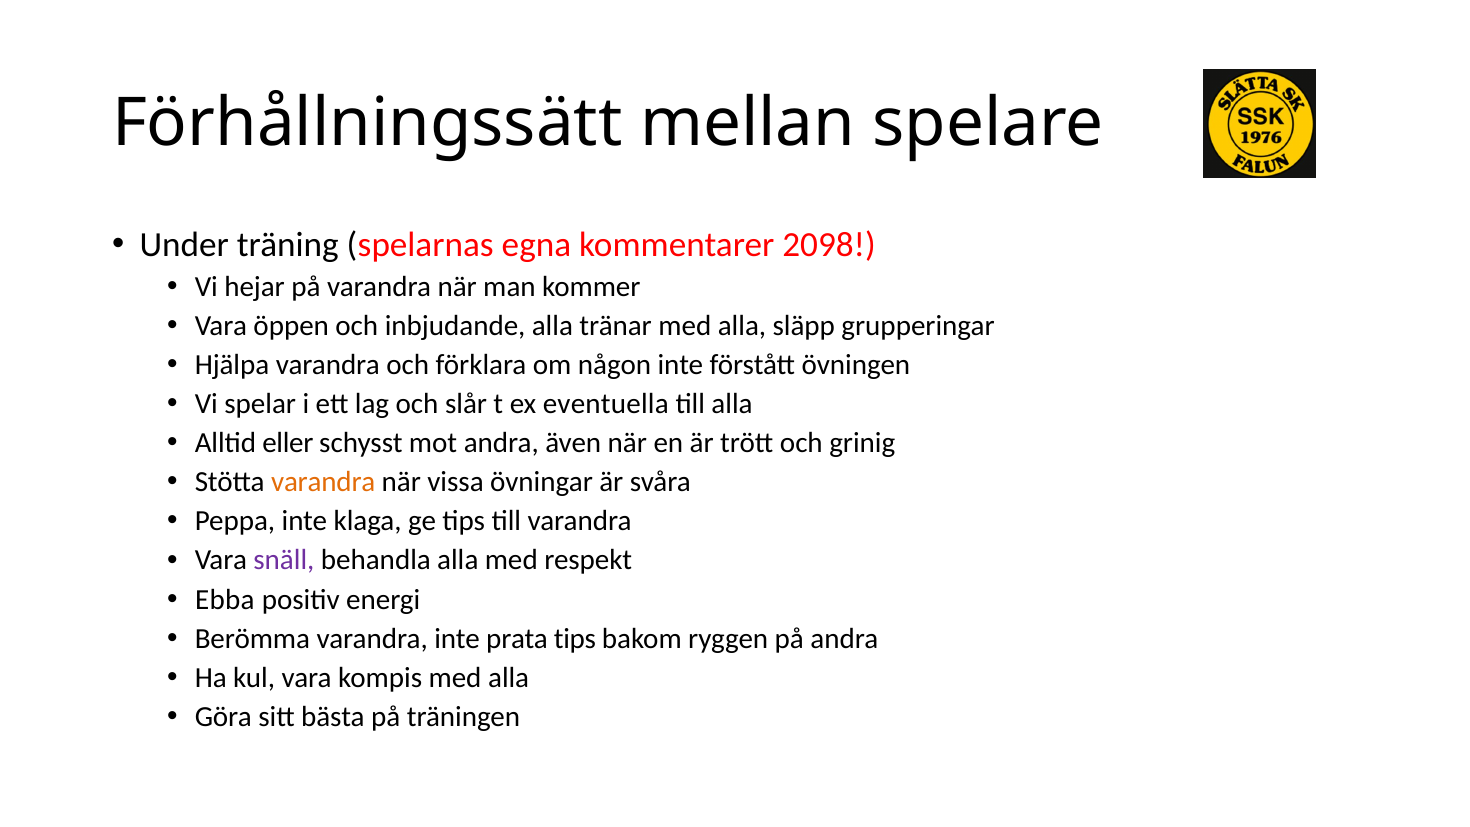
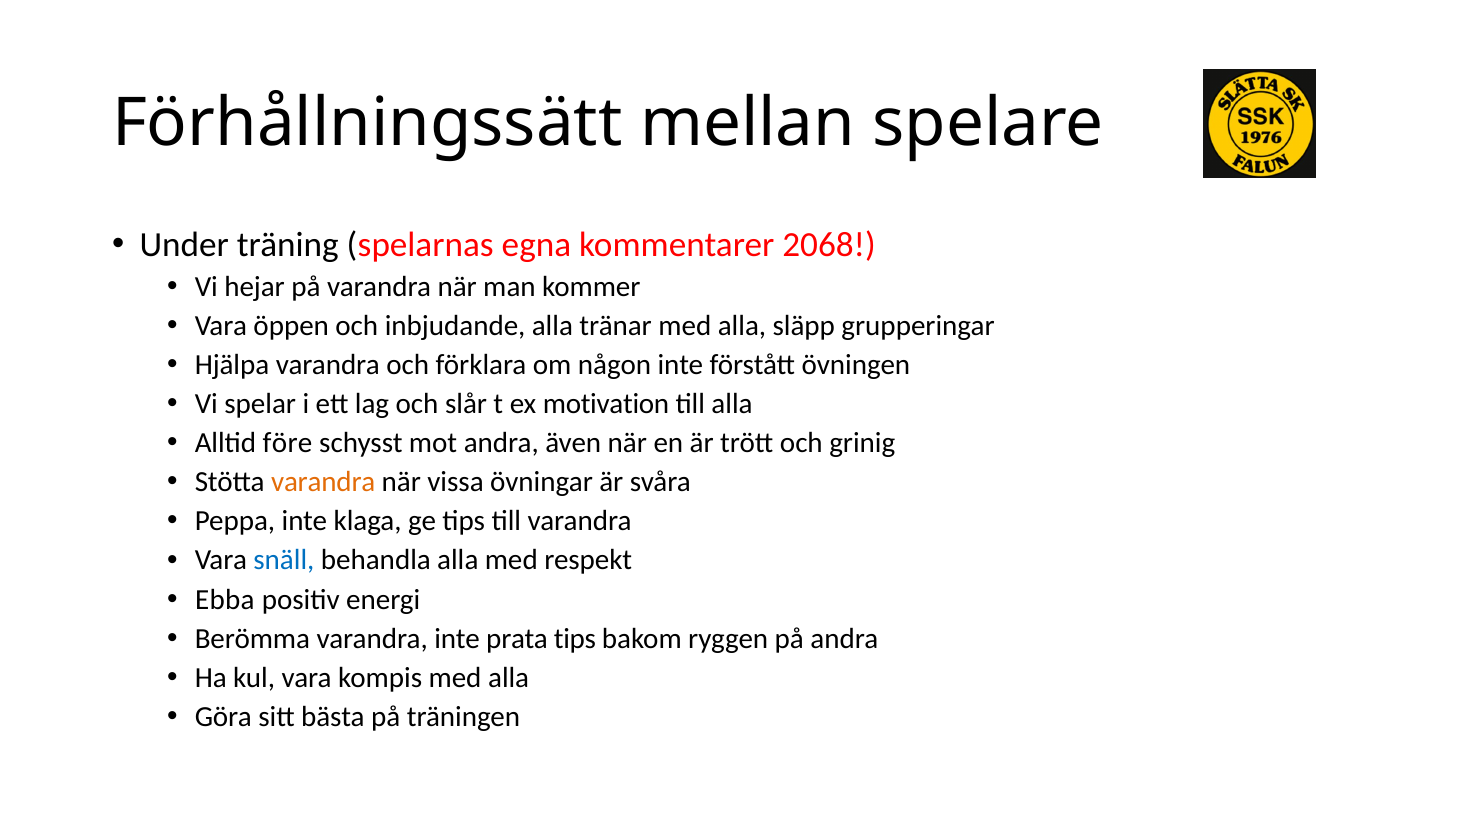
2098: 2098 -> 2068
eventuella: eventuella -> motivation
eller: eller -> före
snäll colour: purple -> blue
